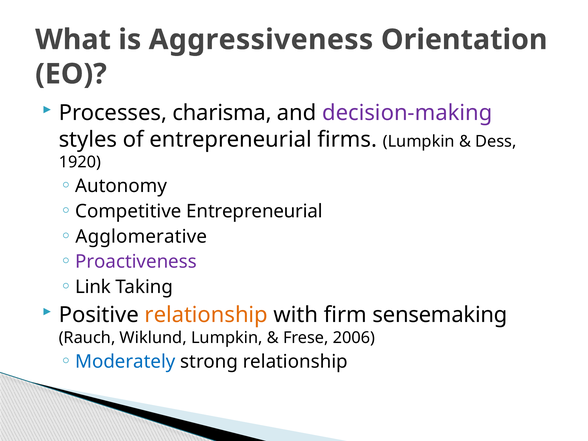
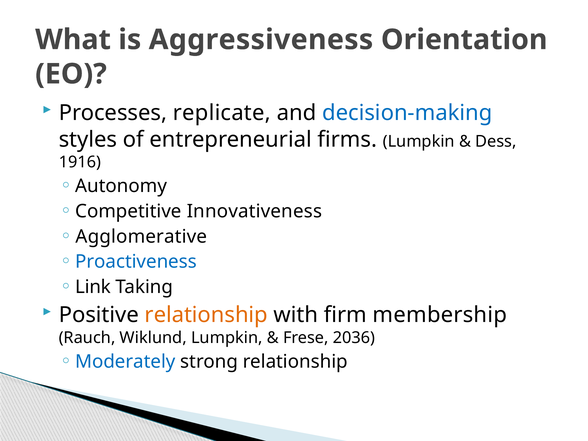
charisma: charisma -> replicate
decision-making colour: purple -> blue
1920: 1920 -> 1916
Competitive Entrepreneurial: Entrepreneurial -> Innovativeness
Proactiveness colour: purple -> blue
sensemaking: sensemaking -> membership
2006: 2006 -> 2036
